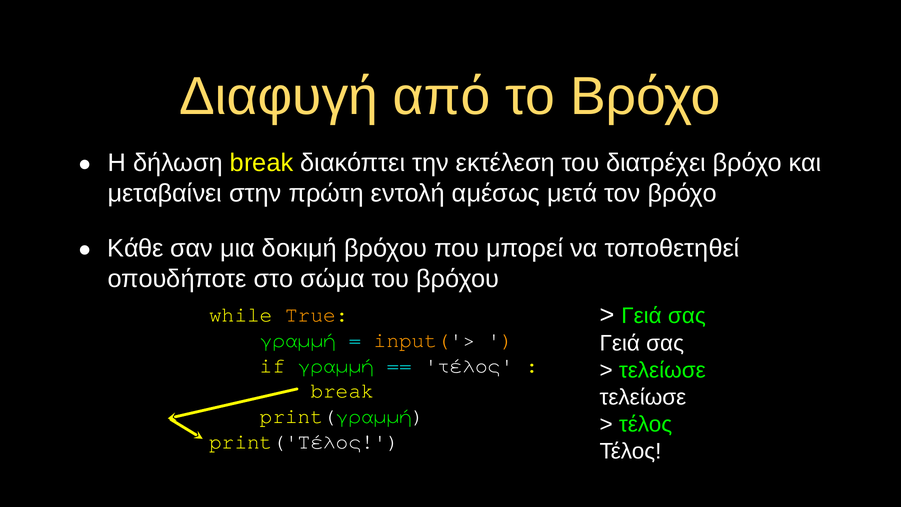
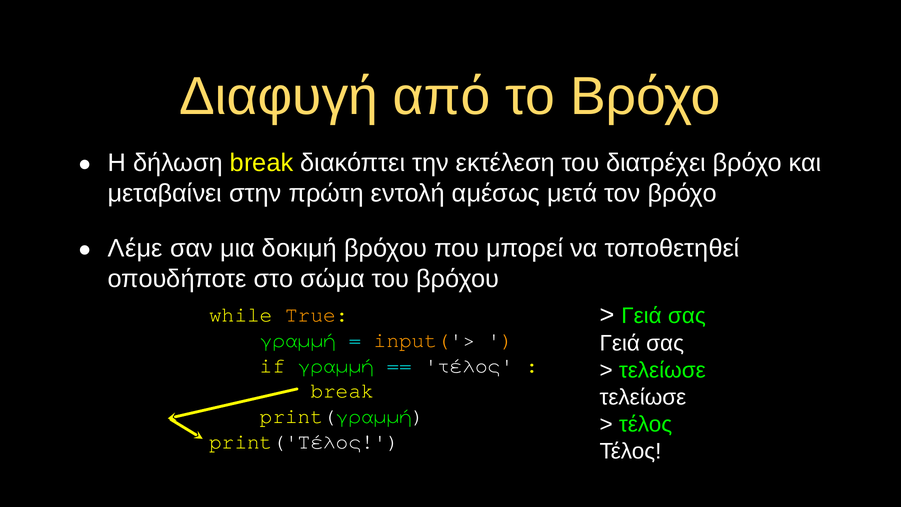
Κάθε: Κάθε -> Λέμε
